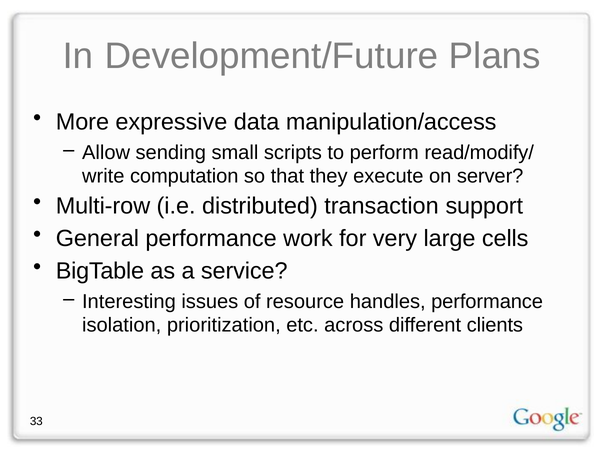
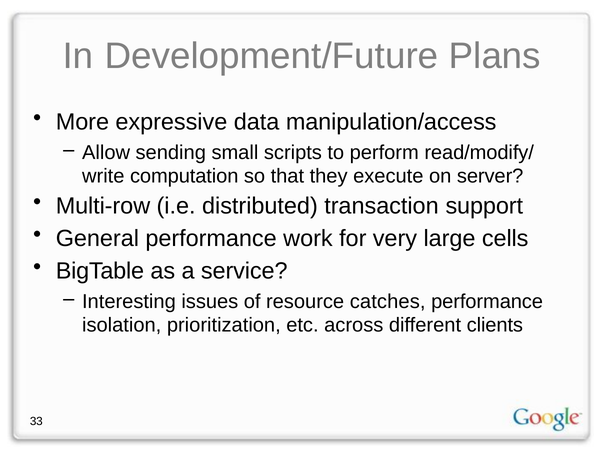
handles: handles -> catches
